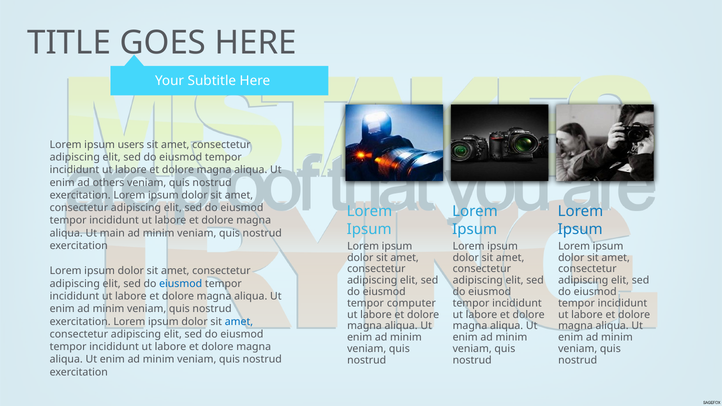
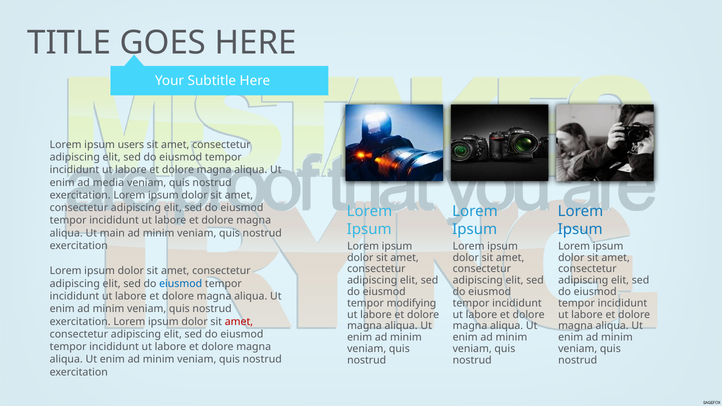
others: others -> media
computer: computer -> modifying
amet at (239, 322) colour: blue -> red
